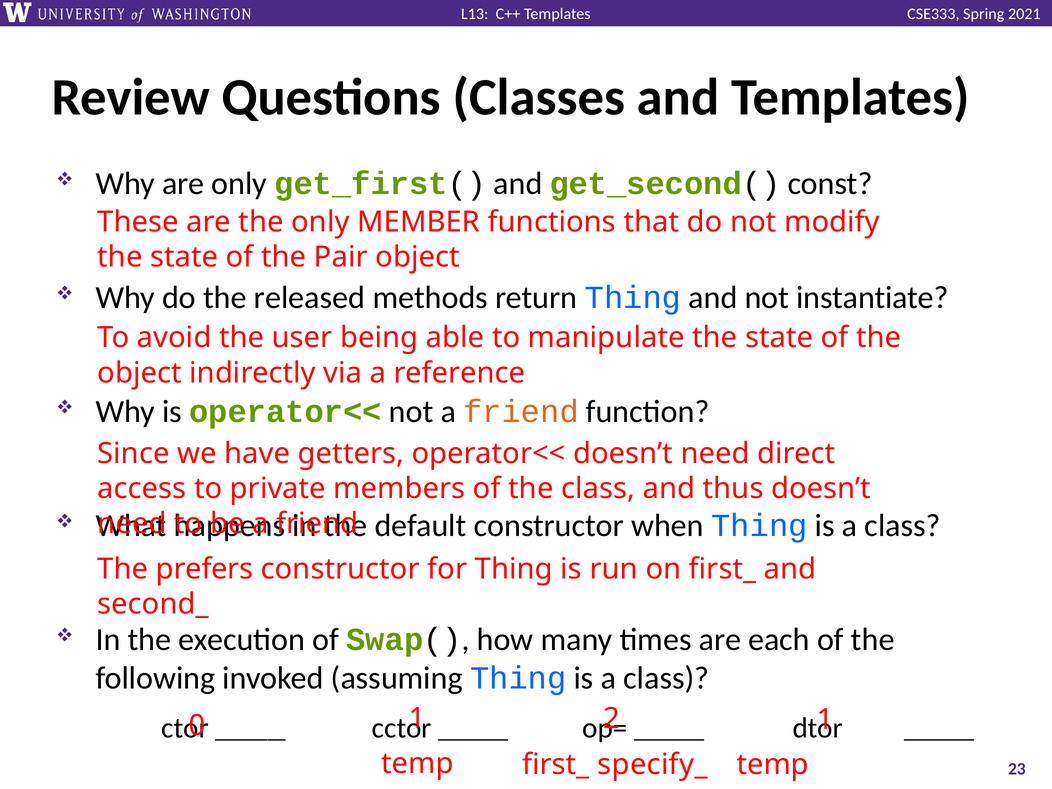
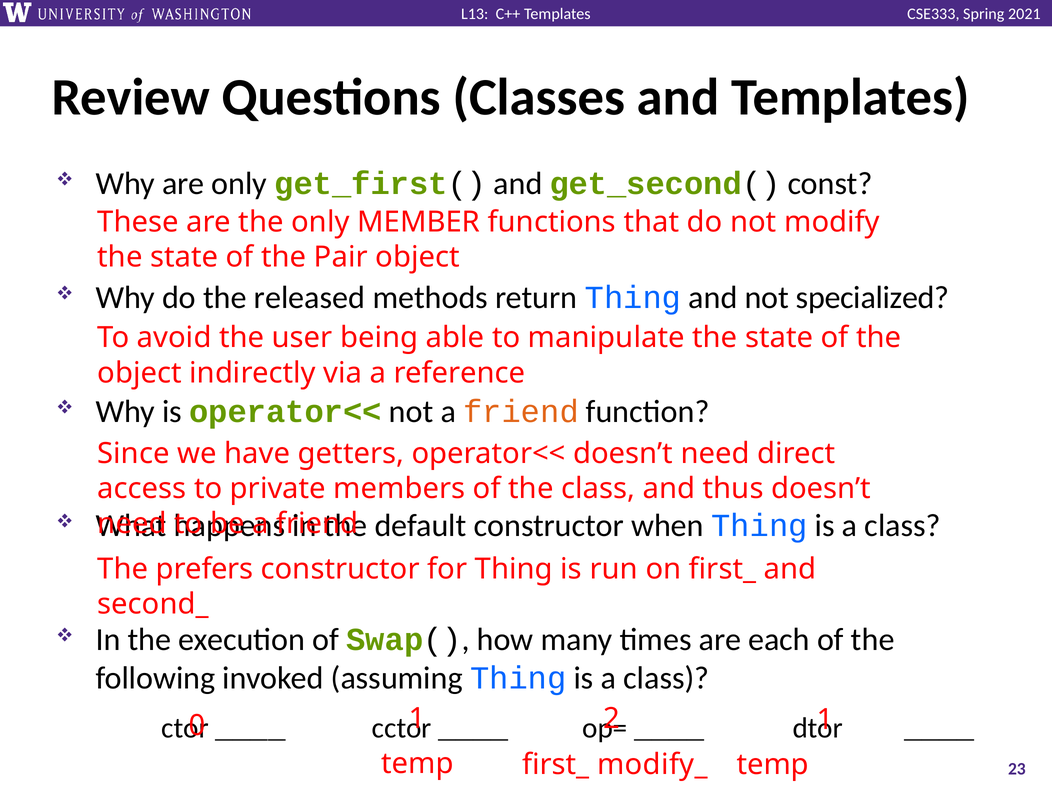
instantiate: instantiate -> specialized
specify_: specify_ -> modify_
